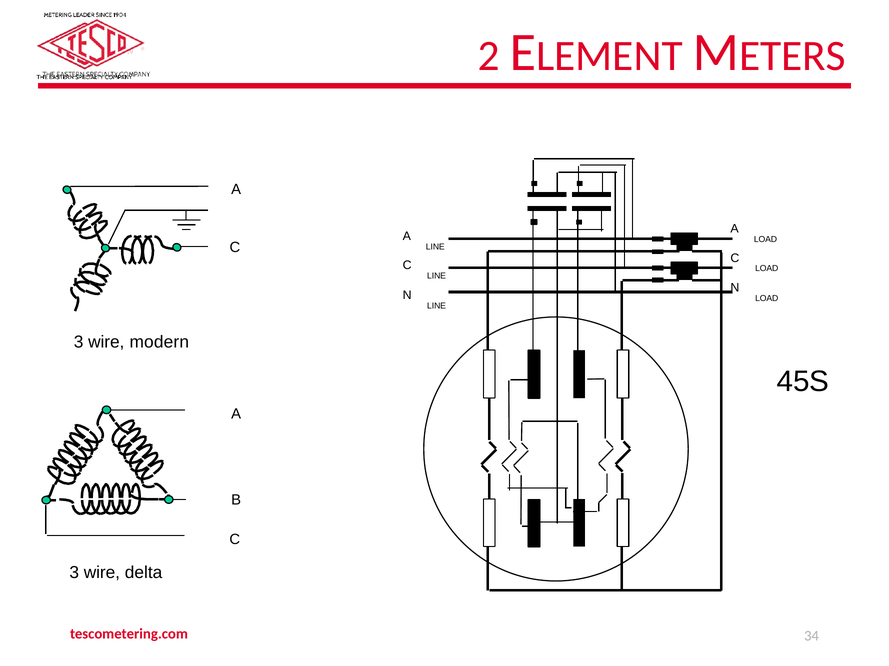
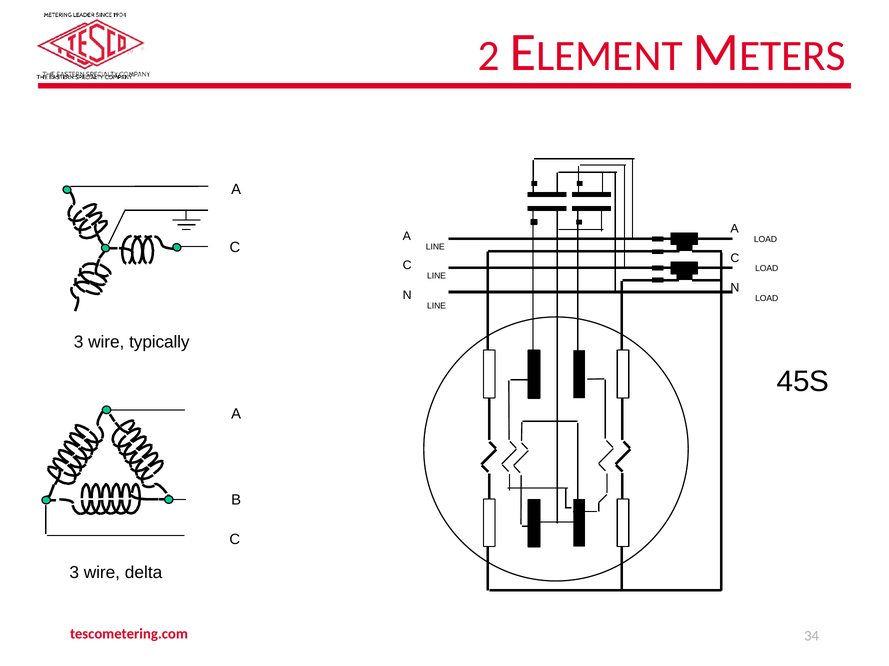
modern: modern -> typically
